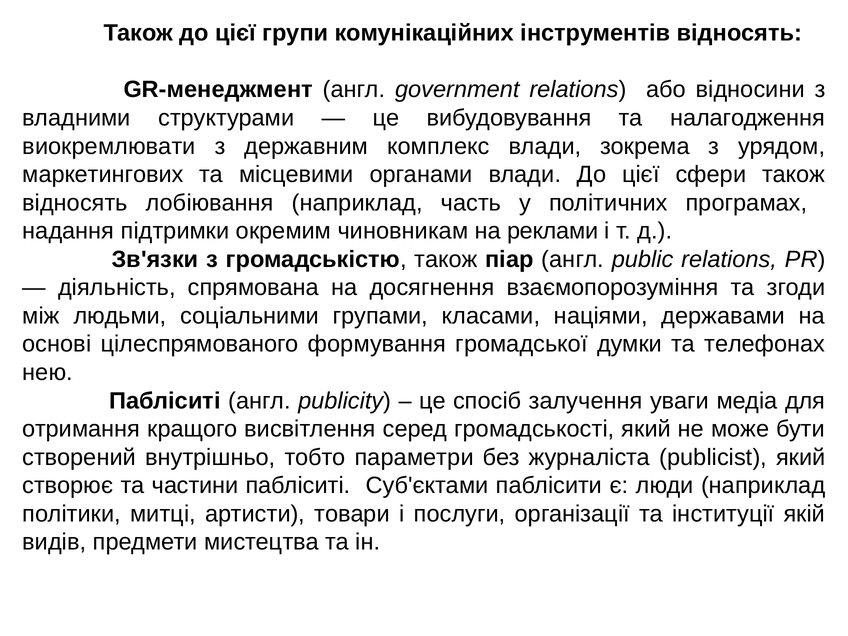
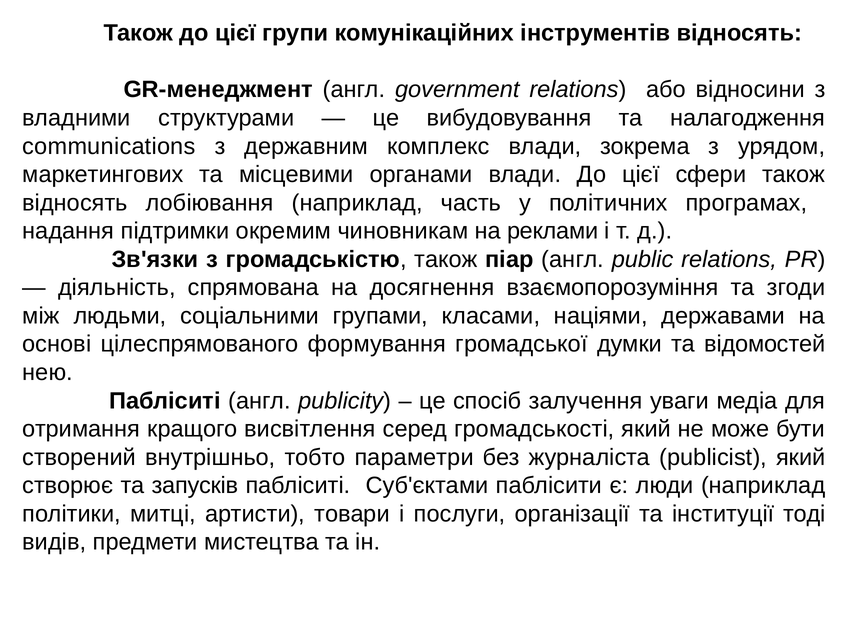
виокремлювати: виокремлювати -> communications
телефонах: телефонах -> відомостей
частини: частини -> запусків
якій: якій -> тоді
